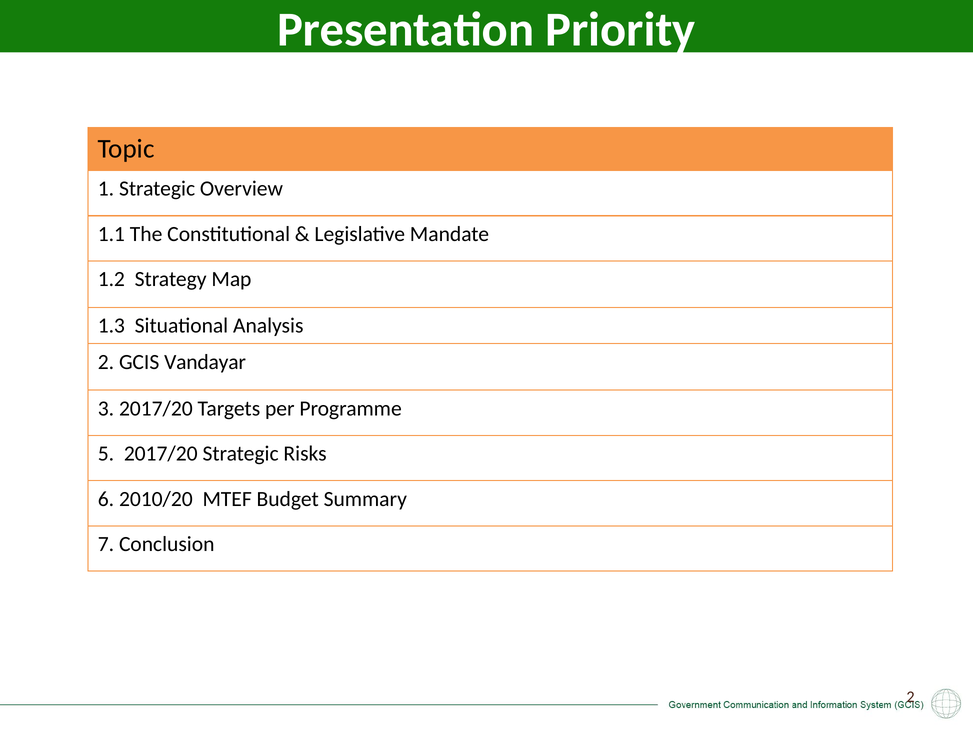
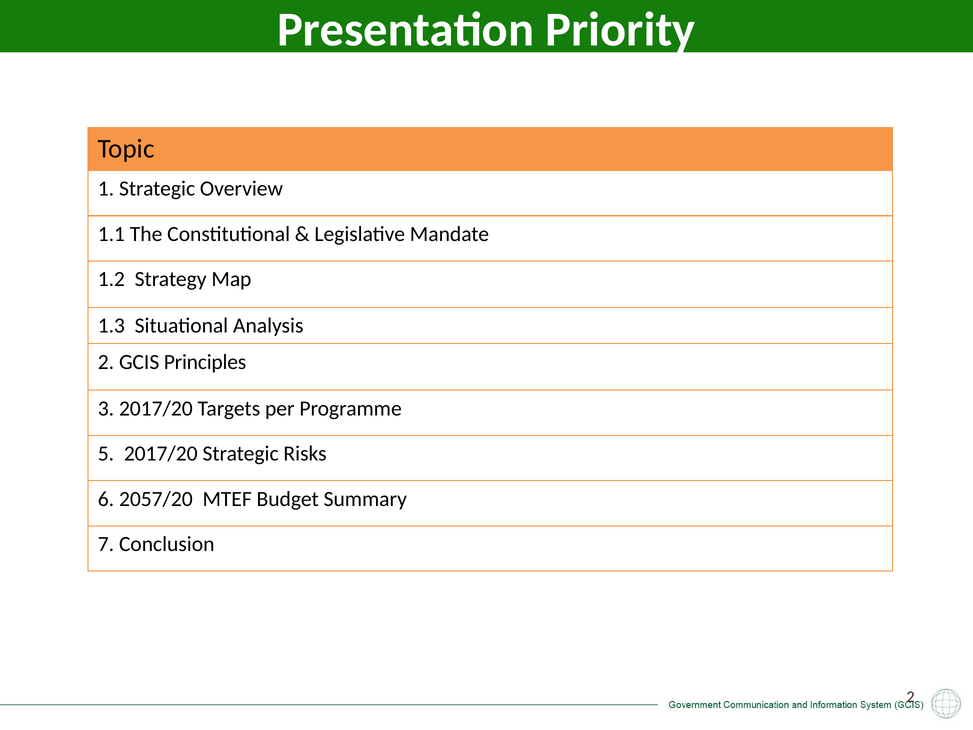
Vandayar: Vandayar -> Principles
2010/20: 2010/20 -> 2057/20
